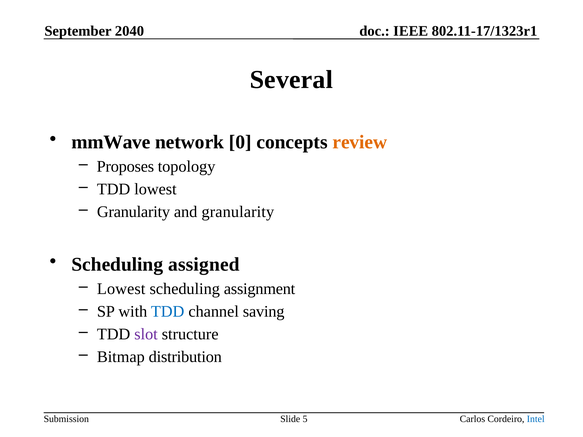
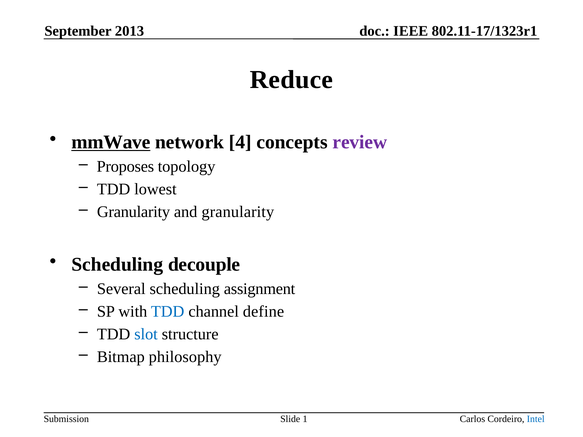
2040: 2040 -> 2013
Several: Several -> Reduce
mmWave underline: none -> present
0: 0 -> 4
review colour: orange -> purple
assigned: assigned -> decouple
Lowest at (121, 289): Lowest -> Several
saving: saving -> define
slot colour: purple -> blue
distribution: distribution -> philosophy
5: 5 -> 1
